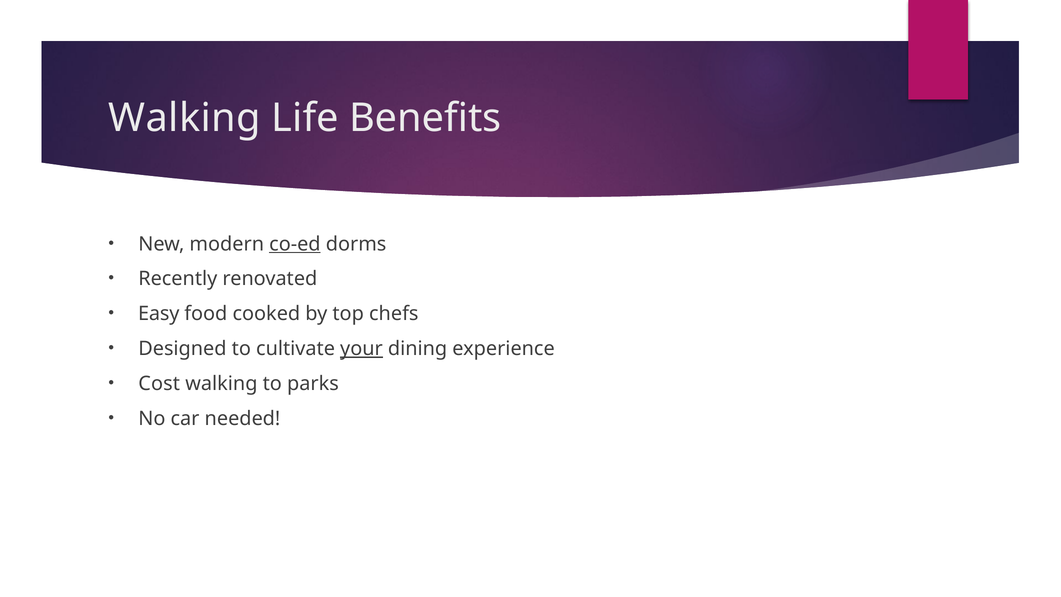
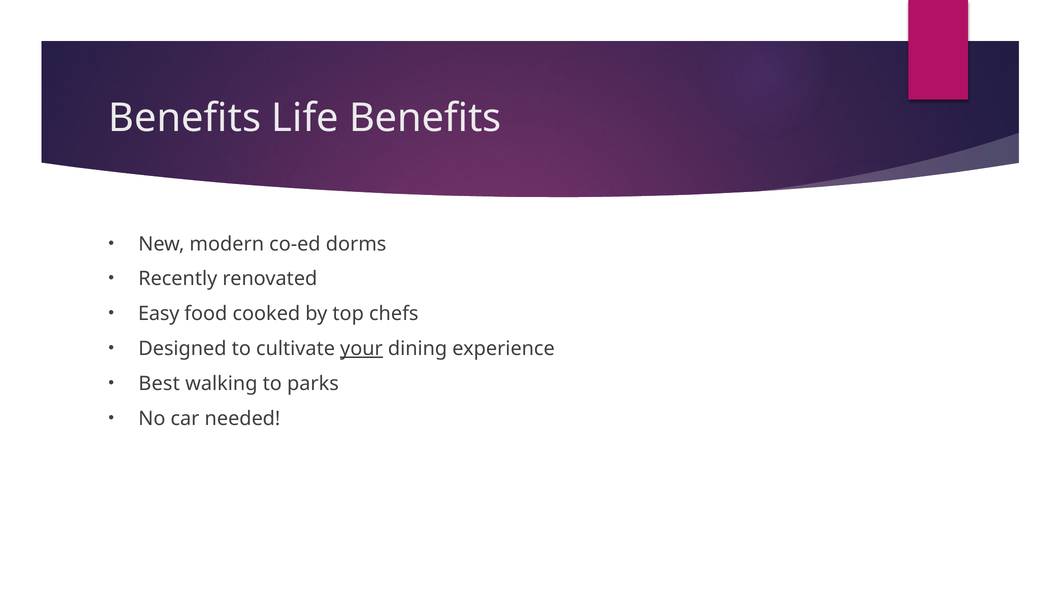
Walking at (185, 118): Walking -> Benefits
co-ed underline: present -> none
Cost: Cost -> Best
